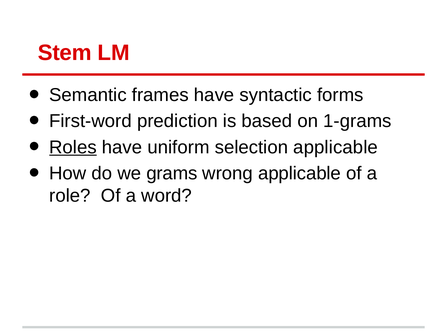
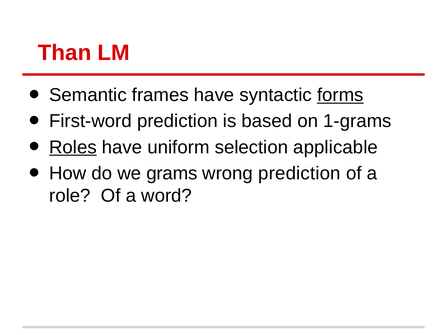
Stem: Stem -> Than
forms underline: none -> present
wrong applicable: applicable -> prediction
